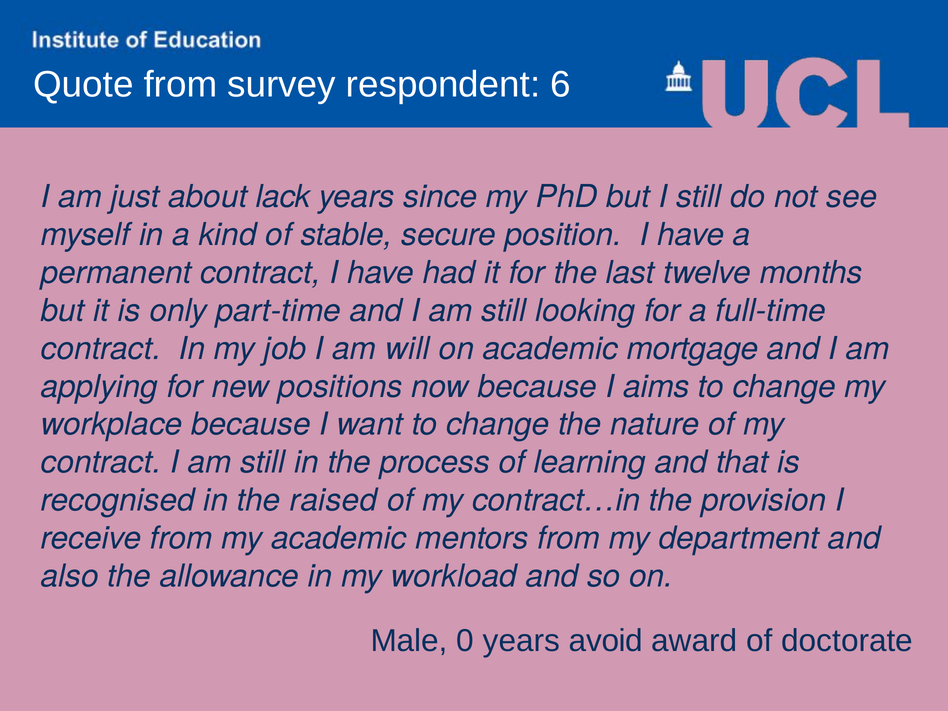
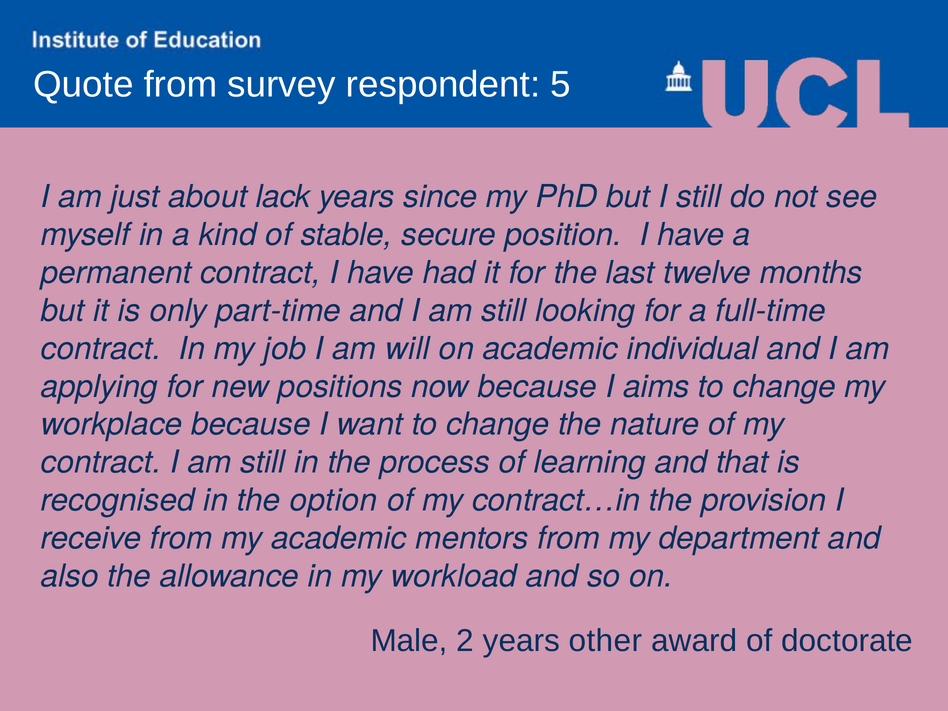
6: 6 -> 5
mortgage: mortgage -> individual
raised: raised -> option
0: 0 -> 2
avoid: avoid -> other
